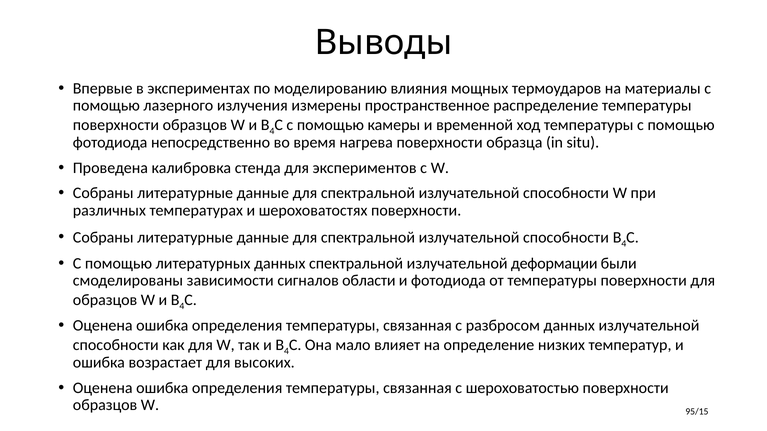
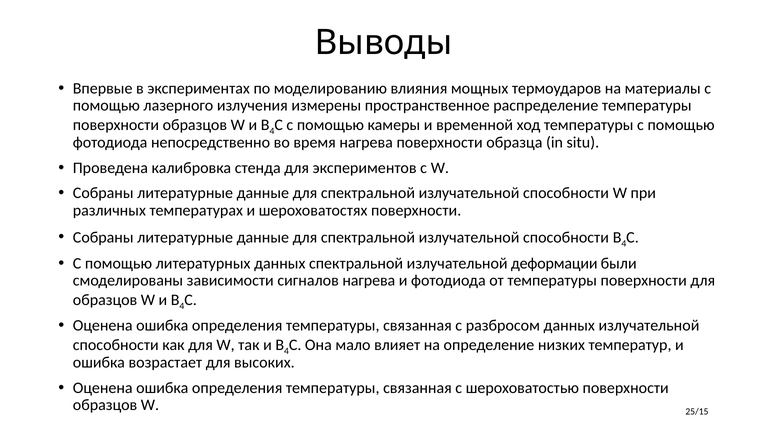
сигналов области: области -> нагрева
95/15: 95/15 -> 25/15
